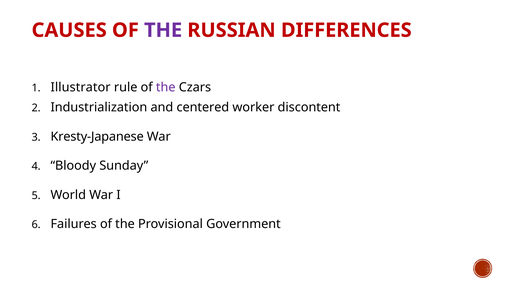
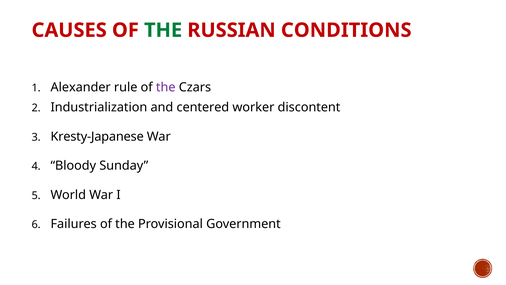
THE at (163, 30) colour: purple -> green
DIFFERENCES: DIFFERENCES -> CONDITIONS
Illustrator: Illustrator -> Alexander
